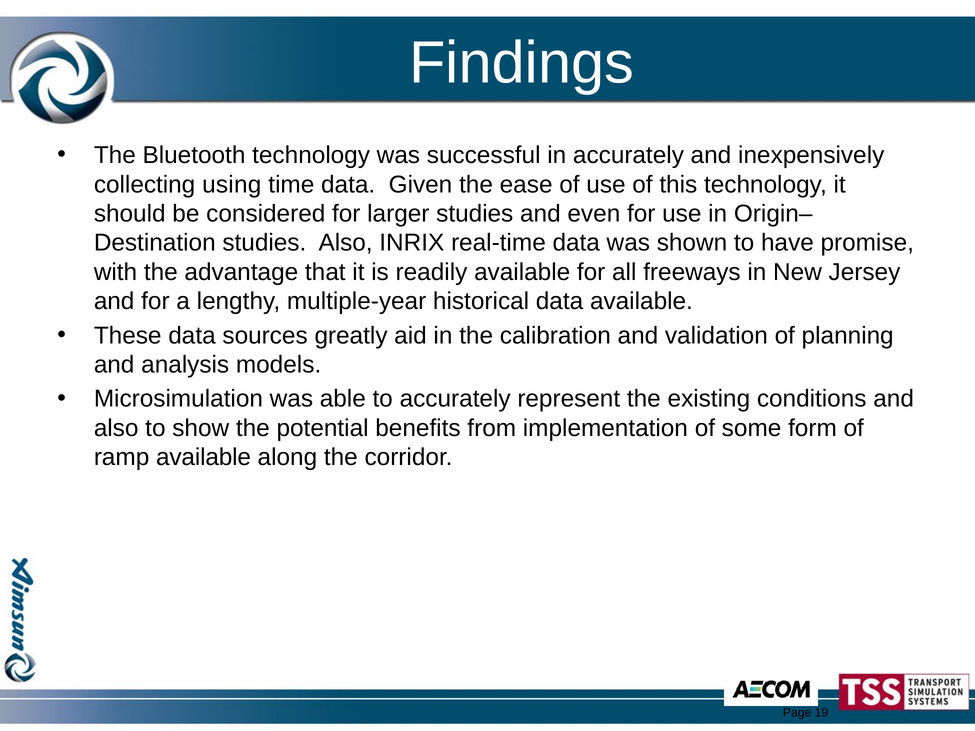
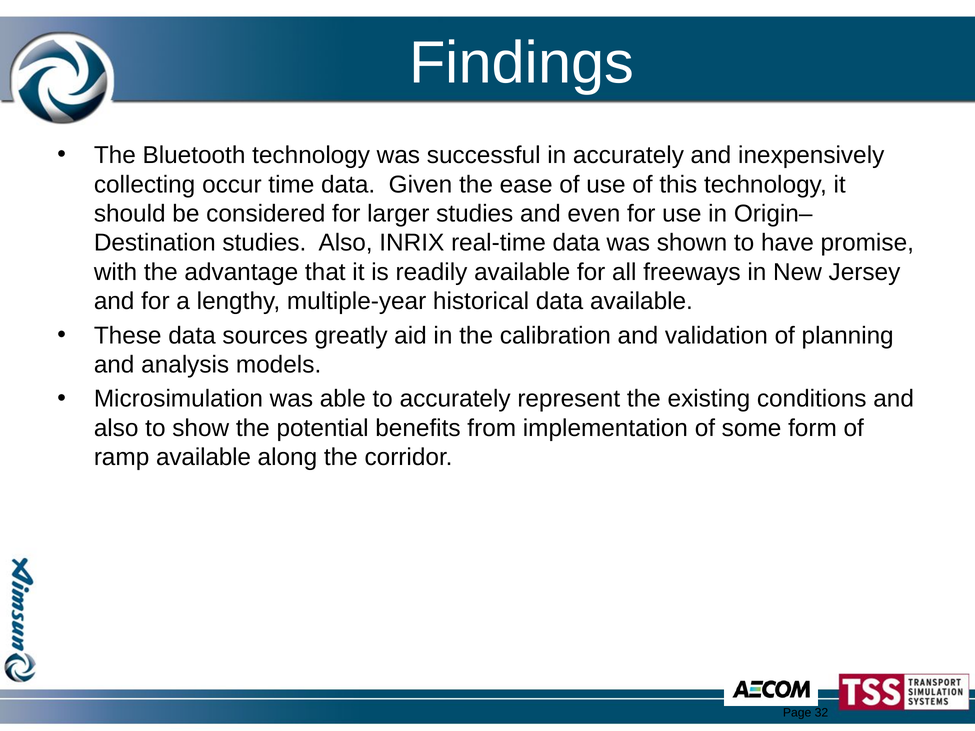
using: using -> occur
19: 19 -> 32
